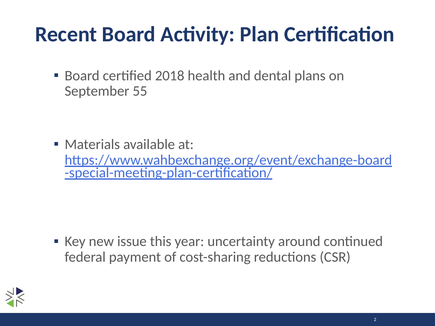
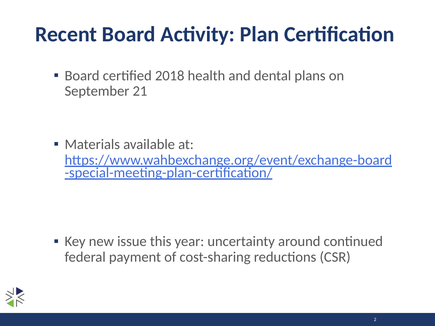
55: 55 -> 21
